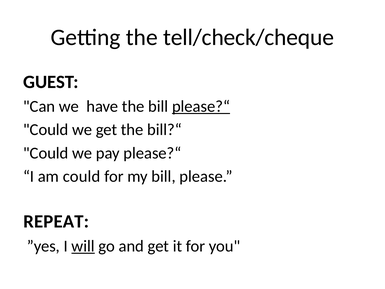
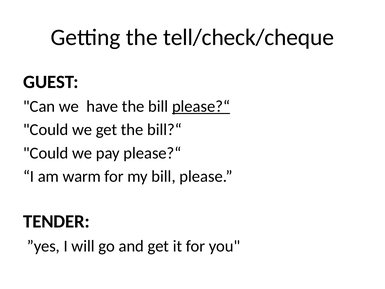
am could: could -> warm
REPEAT: REPEAT -> TENDER
will underline: present -> none
